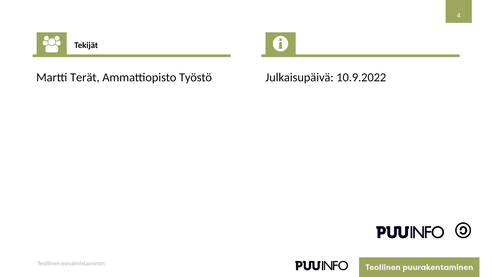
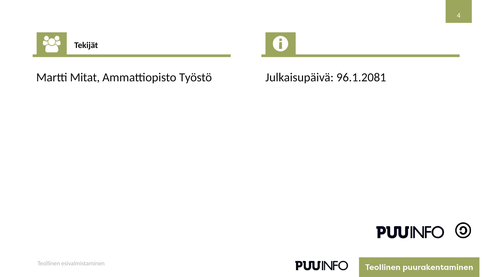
Terät: Terät -> Mitat
10.9.2022: 10.9.2022 -> 96.1.2081
